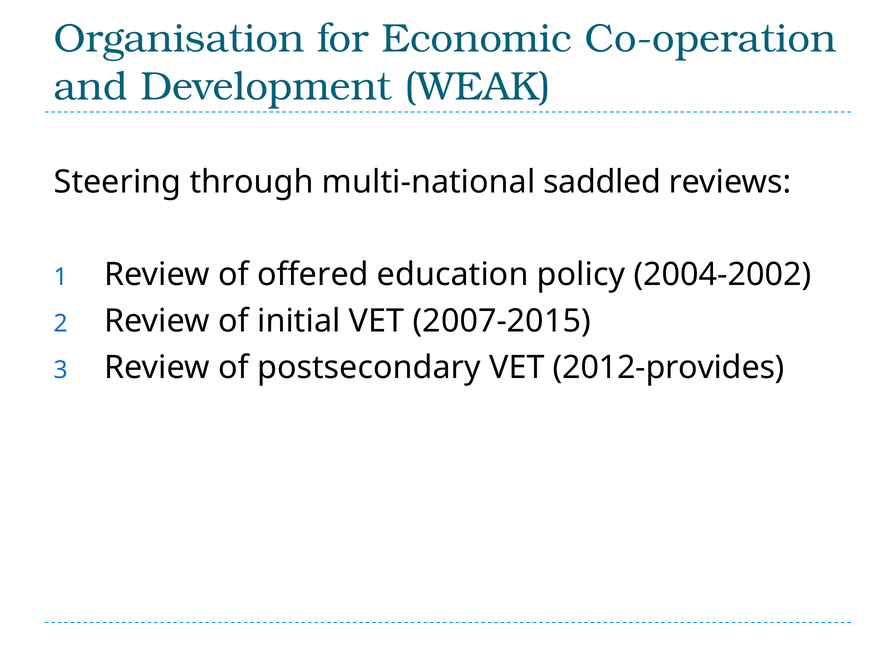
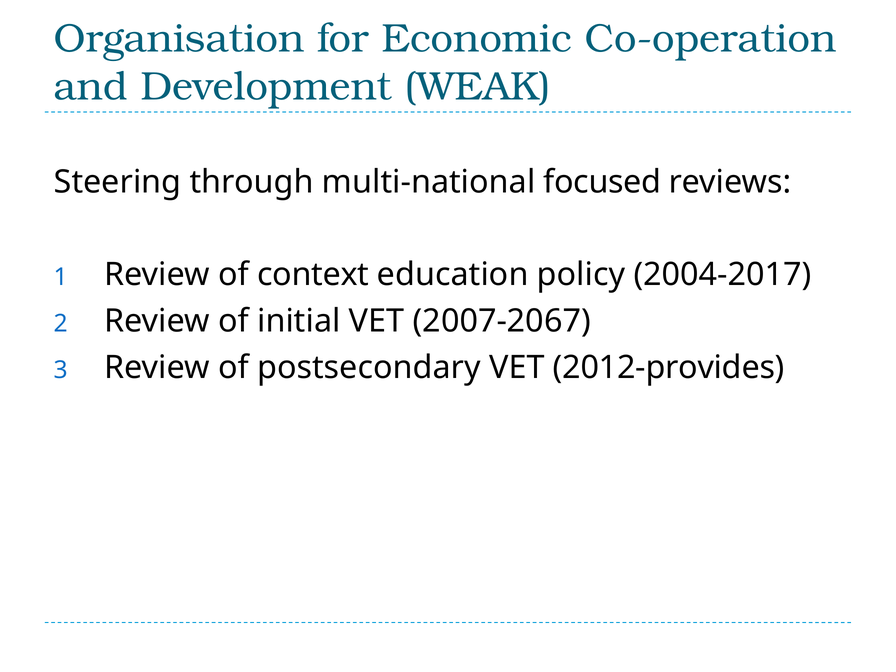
saddled: saddled -> focused
offered: offered -> context
2004-2002: 2004-2002 -> 2004-2017
2007-2015: 2007-2015 -> 2007-2067
